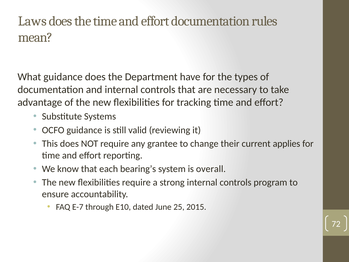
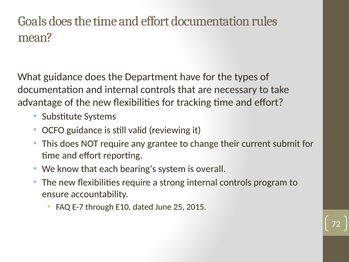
Laws: Laws -> Goals
applies: applies -> submit
